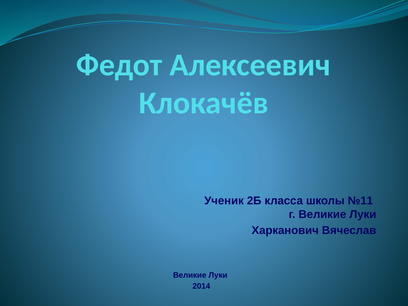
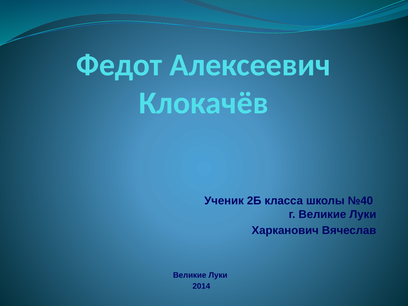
№11: №11 -> №40
